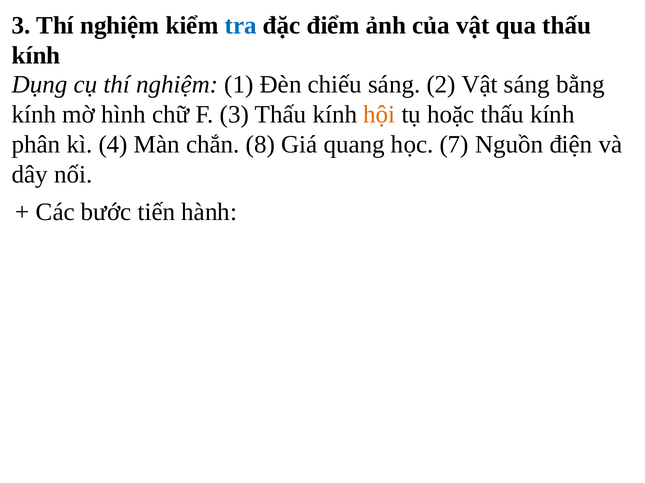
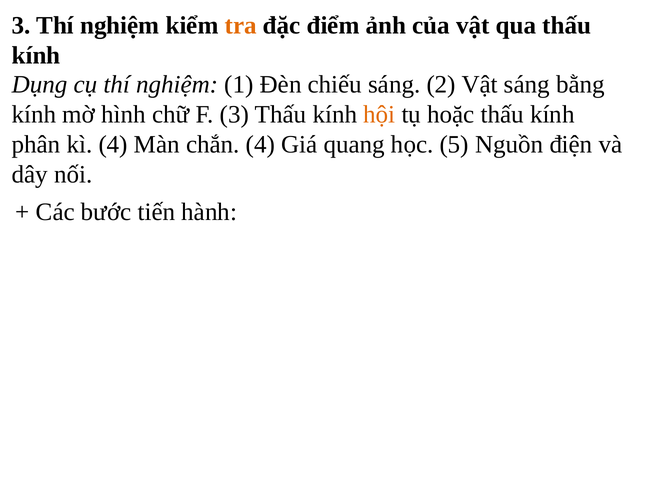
tra colour: blue -> orange
chắn 8: 8 -> 4
7: 7 -> 5
